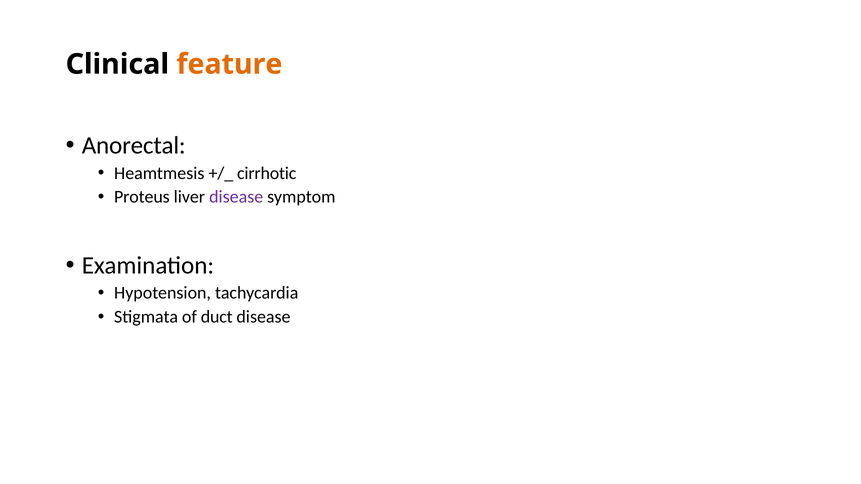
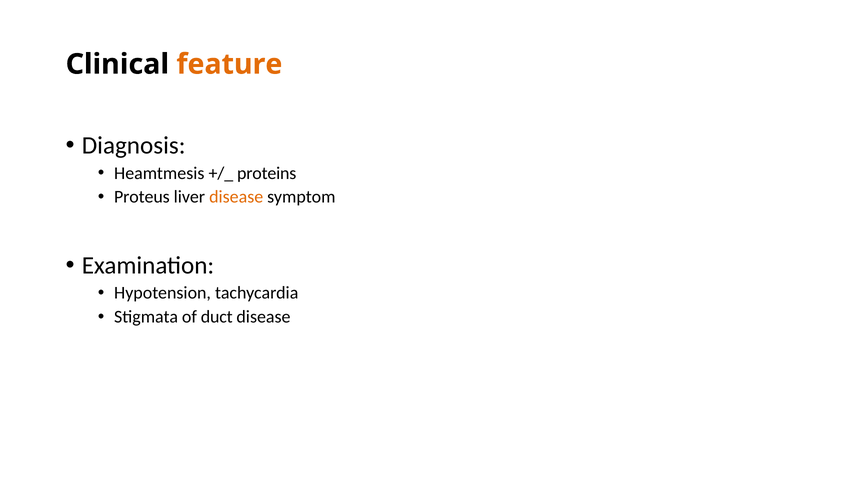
Anorectal: Anorectal -> Diagnosis
cirrhotic: cirrhotic -> proteins
disease at (236, 197) colour: purple -> orange
